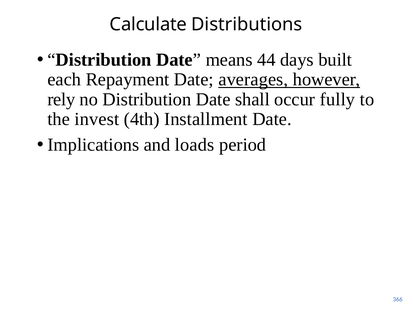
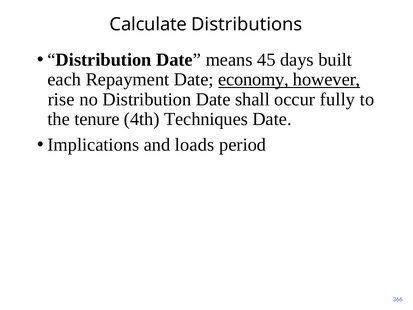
44: 44 -> 45
averages: averages -> economy
rely: rely -> rise
invest: invest -> tenure
Installment: Installment -> Techniques
